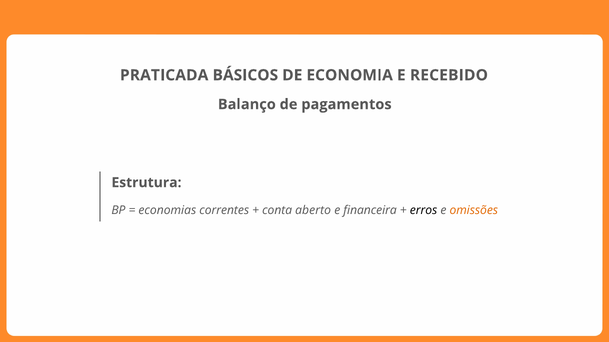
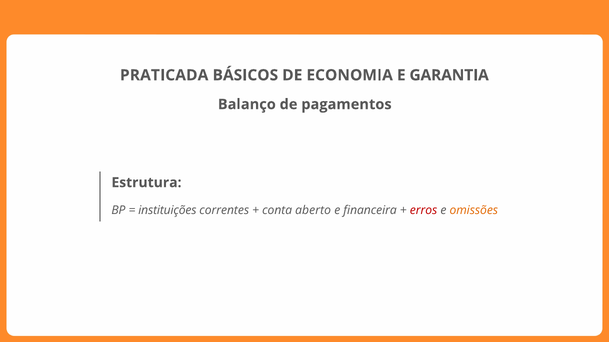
RECEBIDO: RECEBIDO -> GARANTIA
economias: economias -> instituições
erros colour: black -> red
